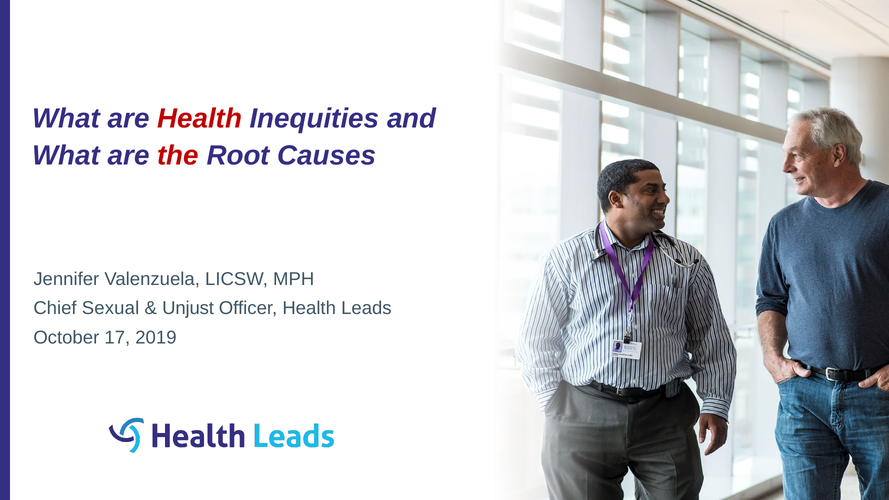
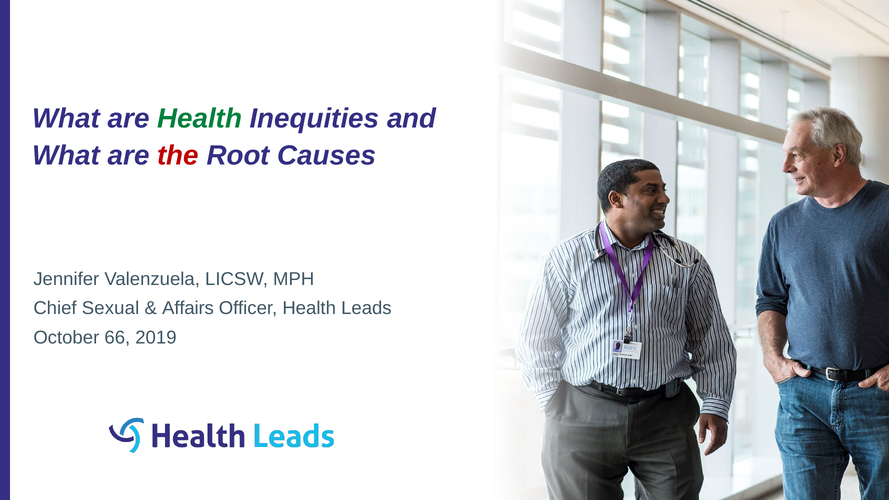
Health at (200, 119) colour: red -> green
Unjust: Unjust -> Affairs
17: 17 -> 66
